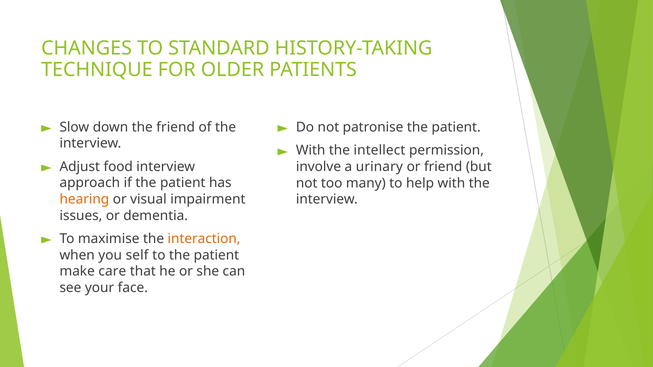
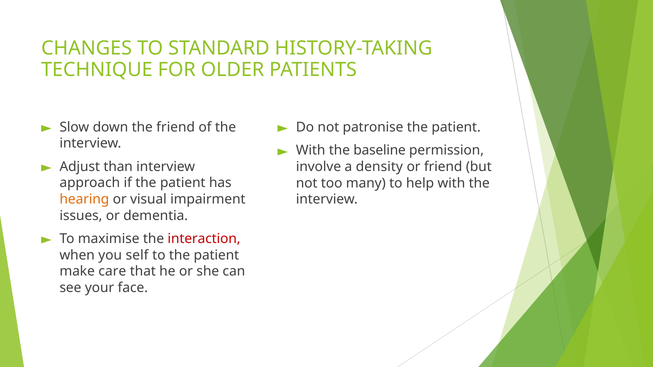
intellect: intellect -> baseline
food: food -> than
urinary: urinary -> density
interaction colour: orange -> red
